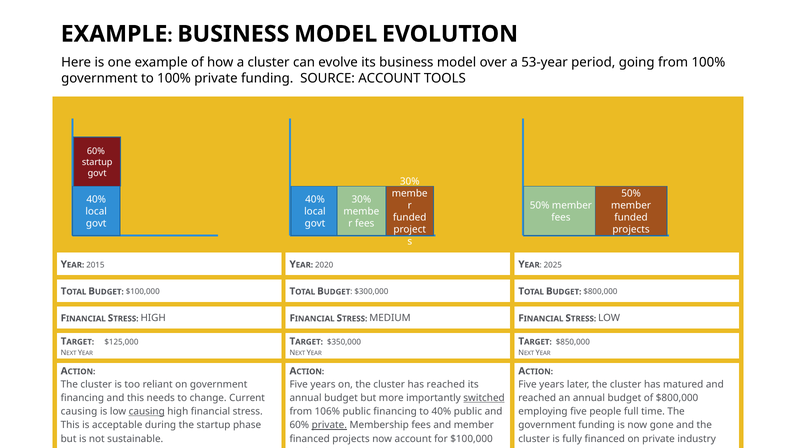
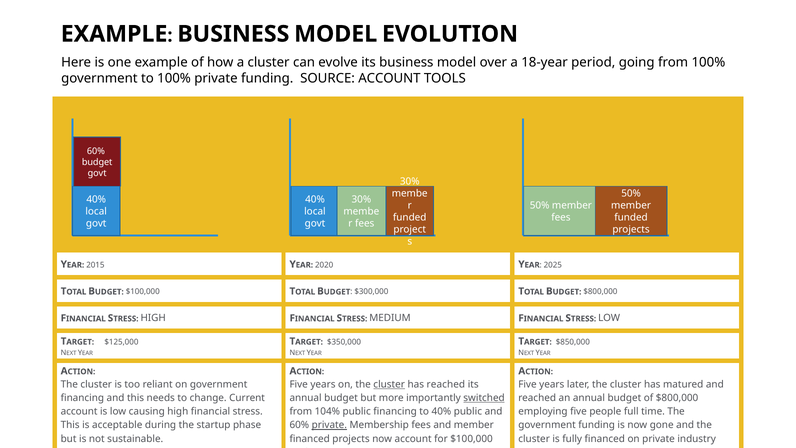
53-year: 53-year -> 18-year
startup at (97, 162): startup -> budget
cluster at (389, 384) underline: none -> present
causing at (79, 411): causing -> account
causing at (147, 411) underline: present -> none
106%: 106% -> 104%
